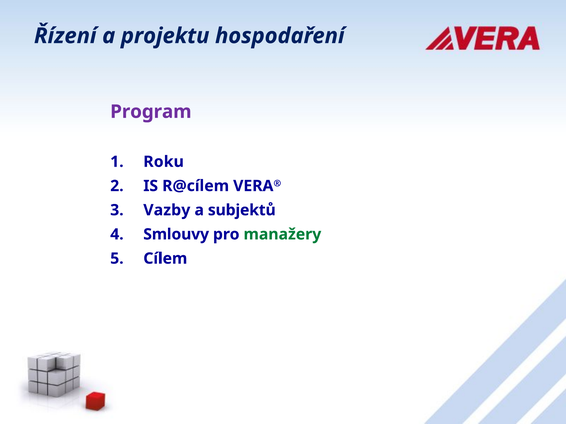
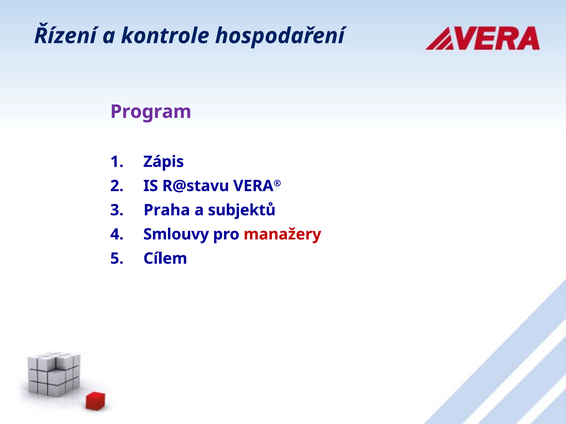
projektu: projektu -> kontrole
Roku: Roku -> Zápis
R@cílem: R@cílem -> R@stavu
Vazby: Vazby -> Praha
manažery colour: green -> red
